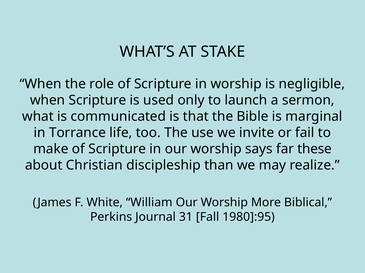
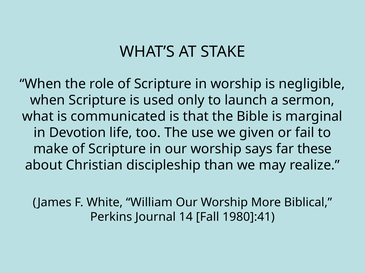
Torrance: Torrance -> Devotion
invite: invite -> given
31: 31 -> 14
1980]:95: 1980]:95 -> 1980]:41
